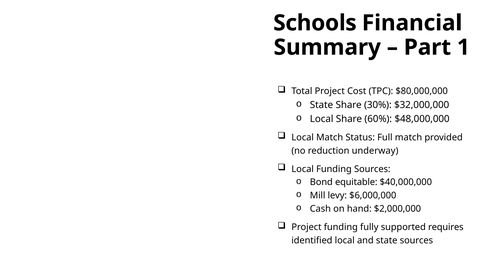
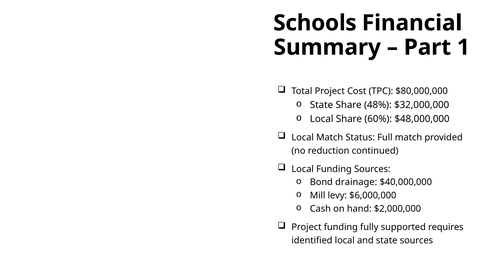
30%: 30% -> 48%
underway: underway -> continued
equitable: equitable -> drainage
